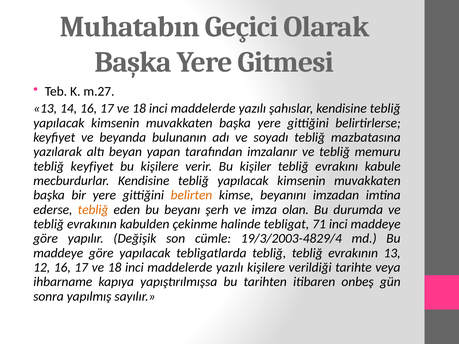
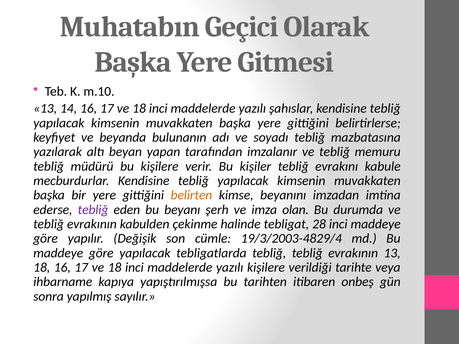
m.27: m.27 -> m.10
tebliğ keyfiyet: keyfiyet -> müdürü
tebliğ at (93, 210) colour: orange -> purple
71: 71 -> 28
12 at (42, 268): 12 -> 18
